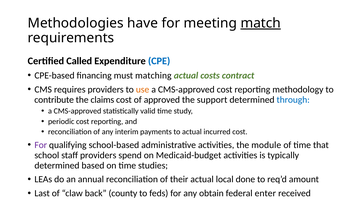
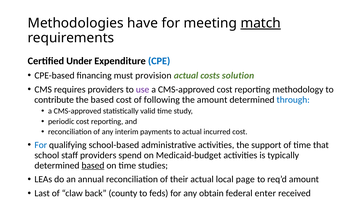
Called: Called -> Under
matching: matching -> provision
contract: contract -> solution
use colour: orange -> purple
the claims: claims -> based
approved: approved -> following
the support: support -> amount
For at (41, 145) colour: purple -> blue
module: module -> support
based at (93, 166) underline: none -> present
done: done -> page
